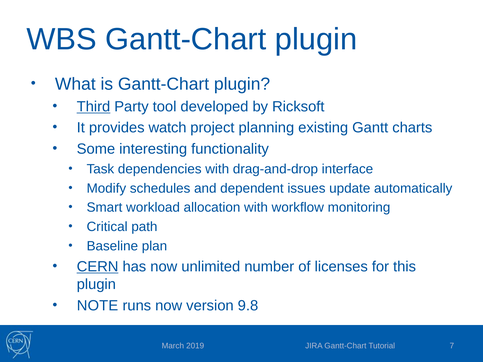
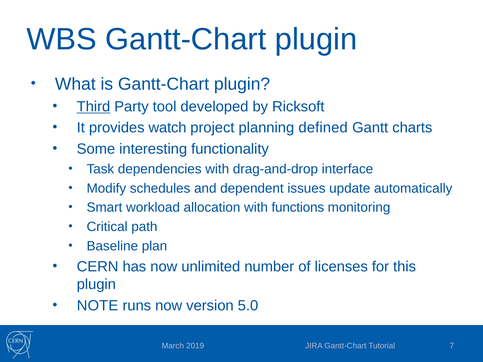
existing: existing -> defined
workflow: workflow -> functions
CERN underline: present -> none
9.8: 9.8 -> 5.0
